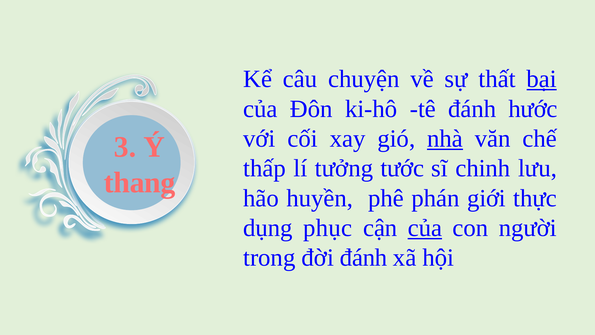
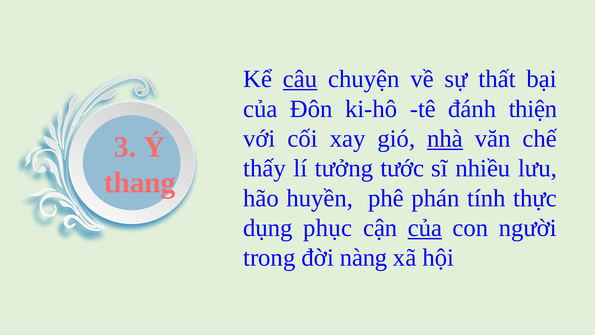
câu underline: none -> present
bại underline: present -> none
hước: hước -> thiện
thấp: thấp -> thấy
chinh: chinh -> nhiều
giới: giới -> tính
đời đánh: đánh -> nàng
